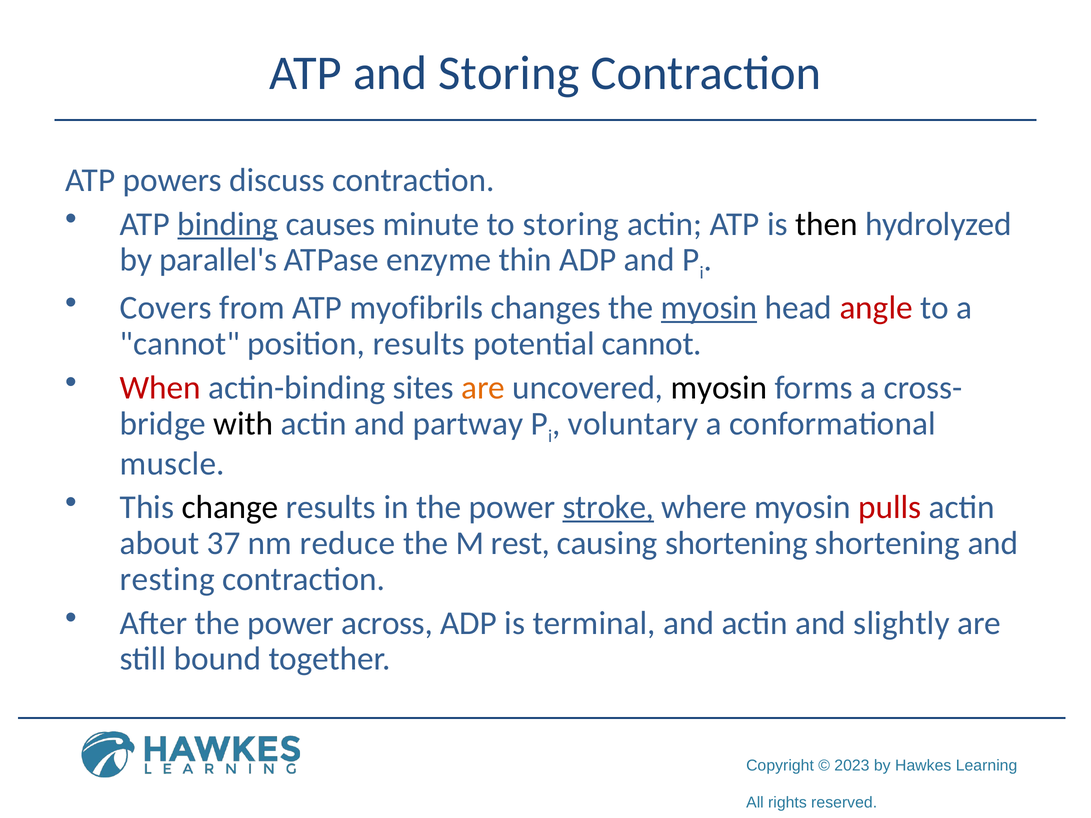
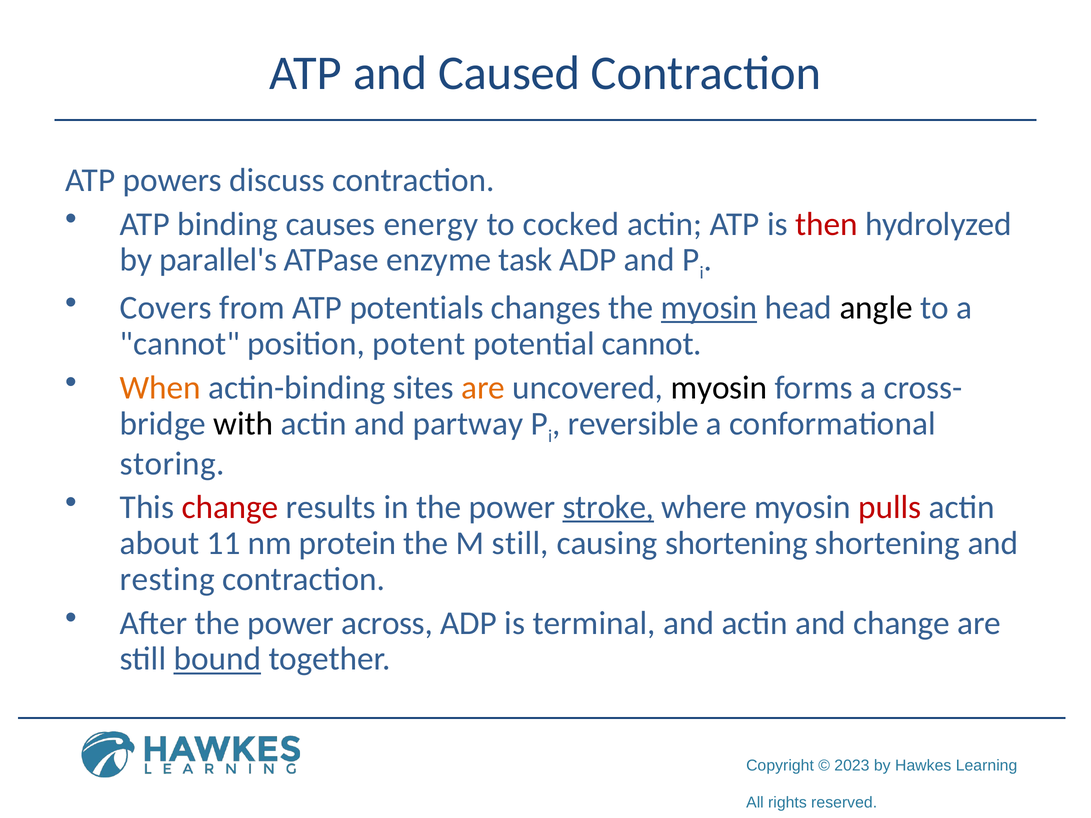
and Storing: Storing -> Caused
binding underline: present -> none
minute: minute -> energy
to storing: storing -> cocked
then colour: black -> red
thin: thin -> task
myofibrils: myofibrils -> potentials
angle colour: red -> black
position results: results -> potent
When colour: red -> orange
voluntary: voluntary -> reversible
muscle: muscle -> storing
change at (230, 508) colour: black -> red
37: 37 -> 11
reduce: reduce -> protein
M rest: rest -> still
and slightly: slightly -> change
bound underline: none -> present
